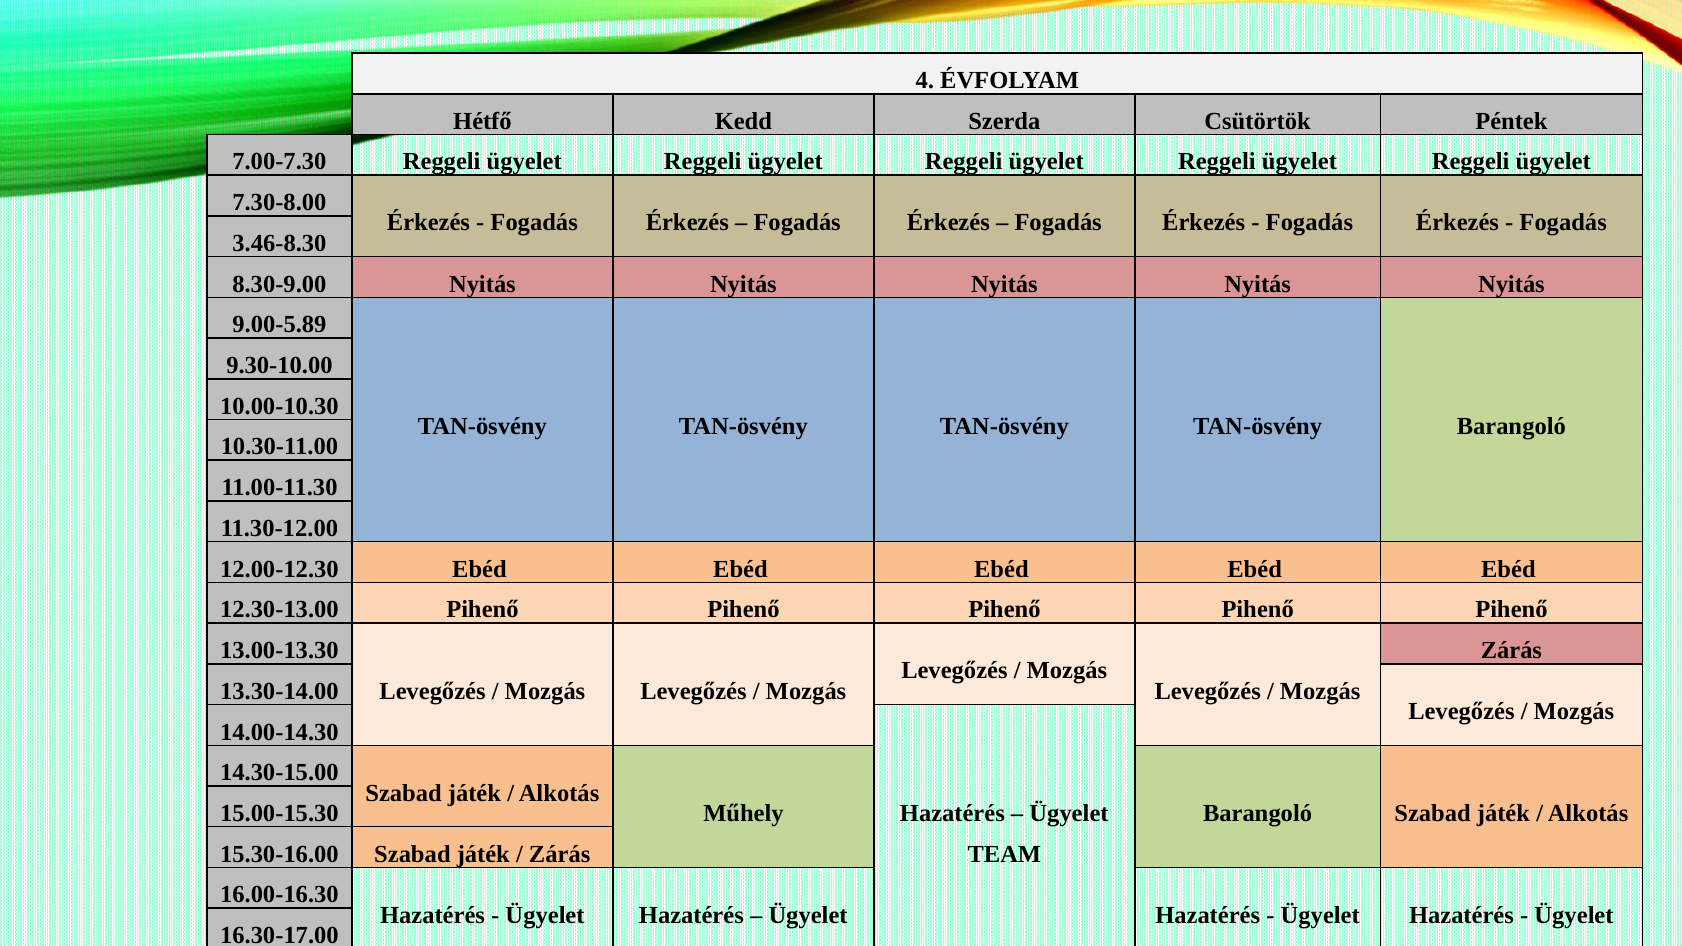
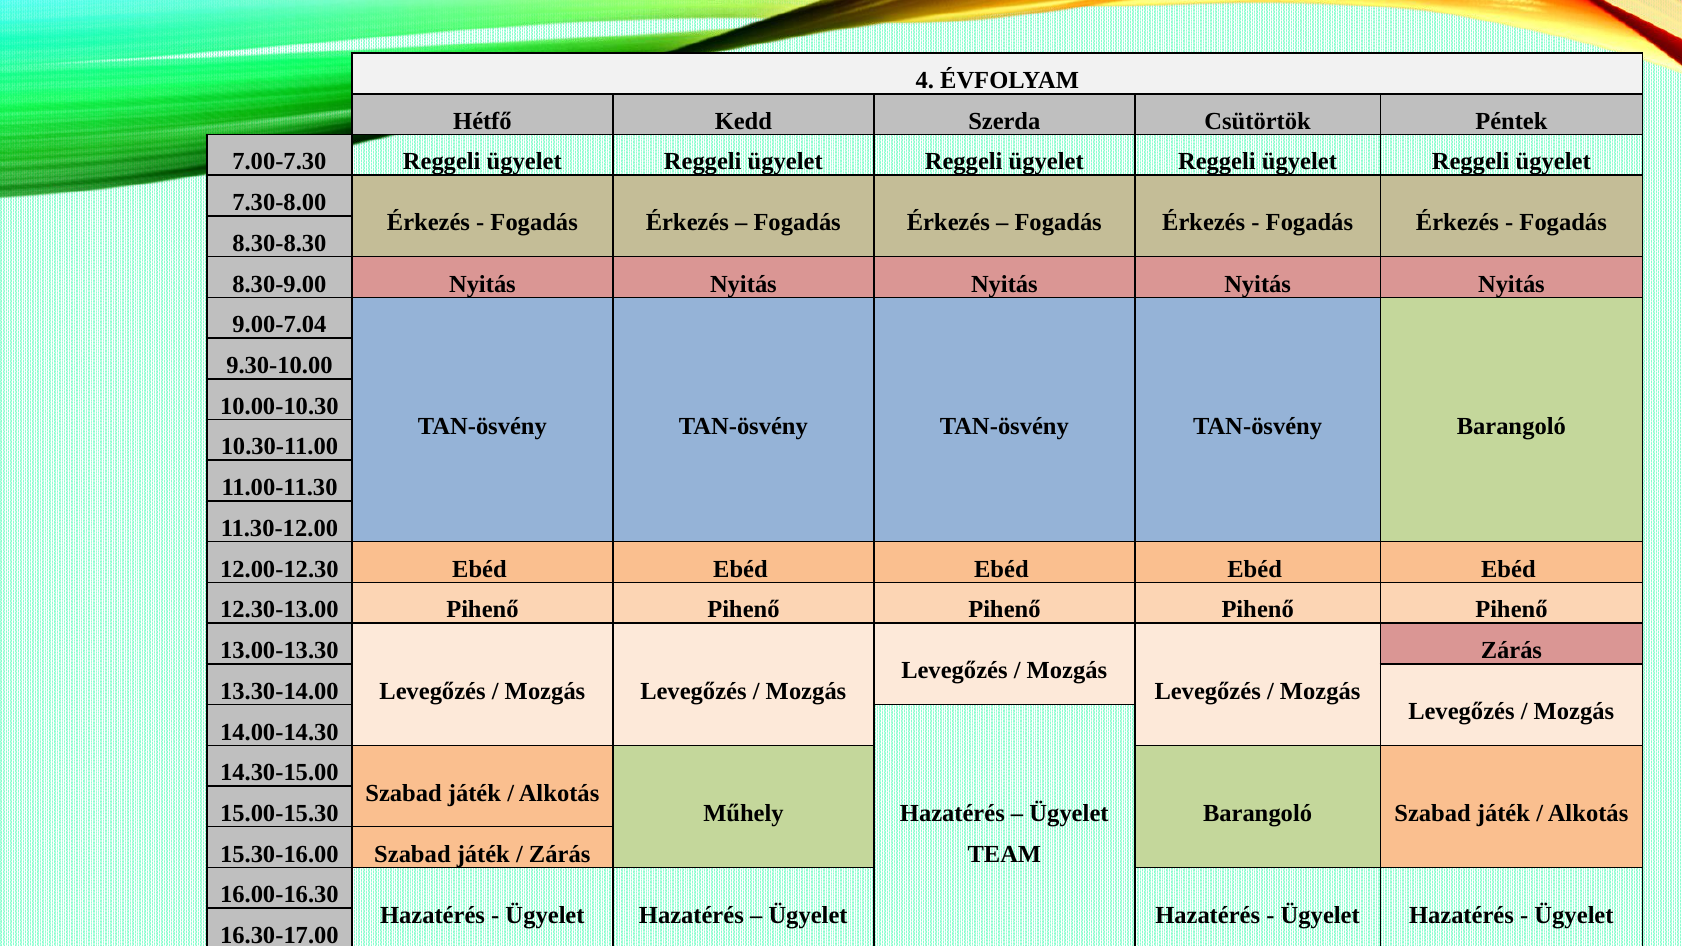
3.46-8.30: 3.46-8.30 -> 8.30-8.30
9.00-5.89: 9.00-5.89 -> 9.00-7.04
